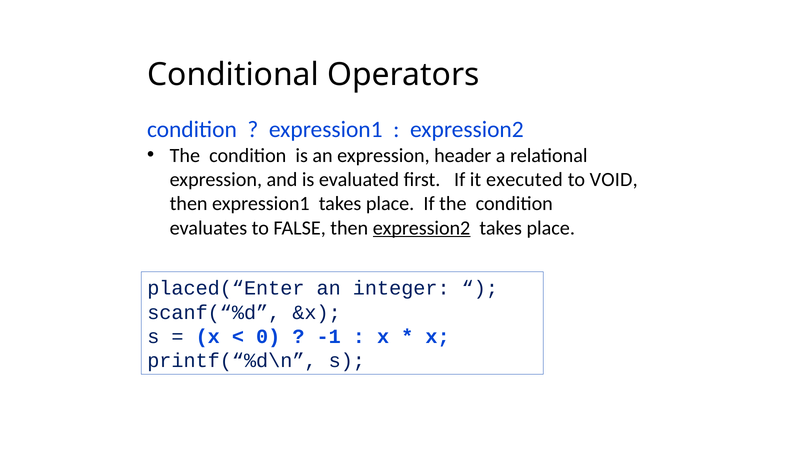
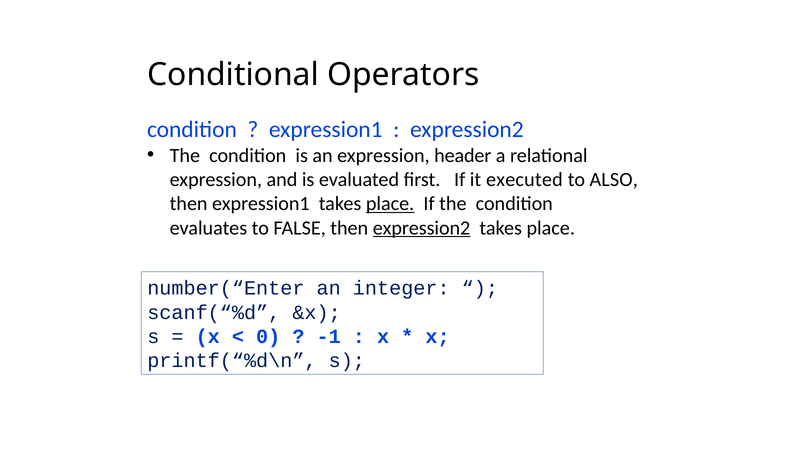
VOID: VOID -> ALSO
place at (390, 204) underline: none -> present
placed(“Enter: placed(“Enter -> number(“Enter
